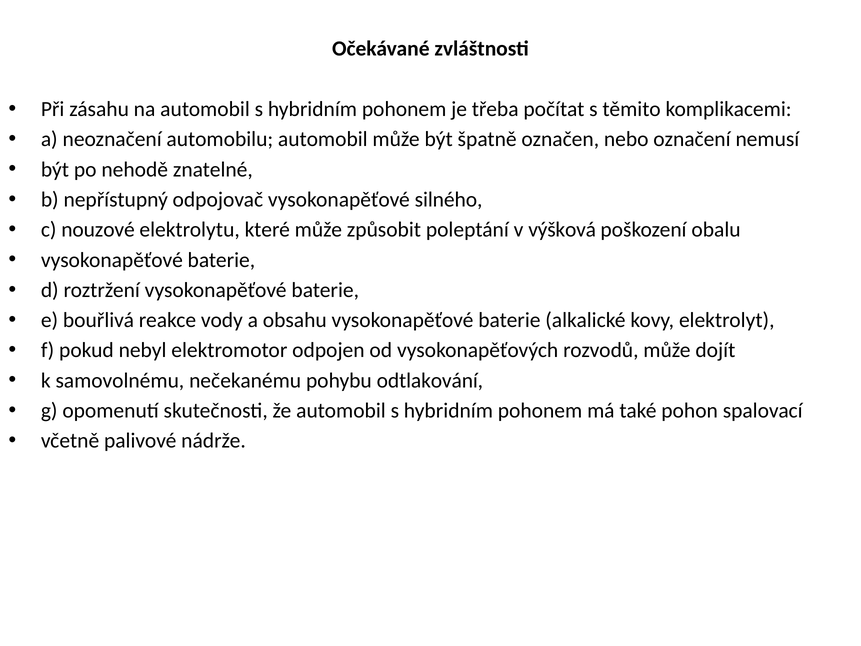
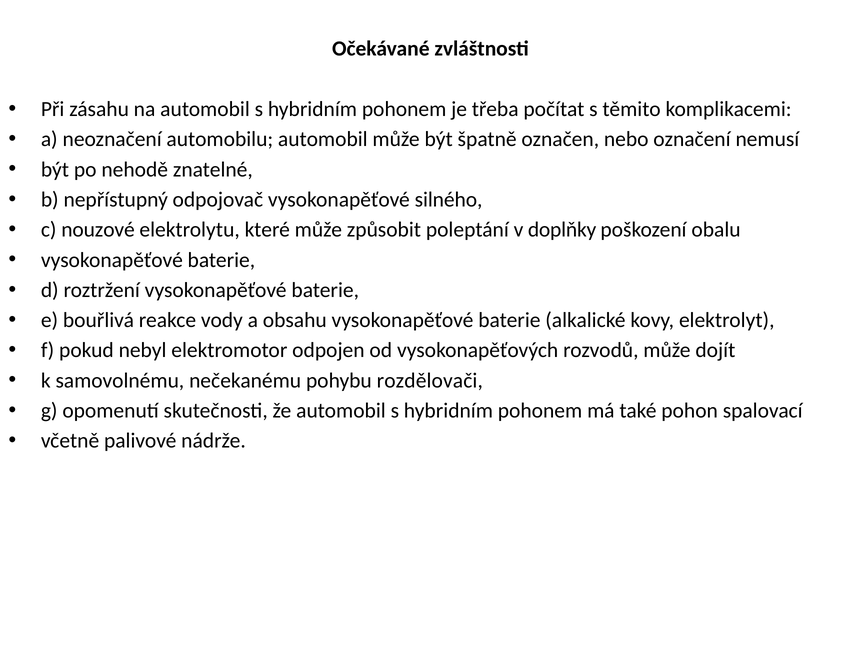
výšková: výšková -> doplňky
odtlakování: odtlakování -> rozdělovači
